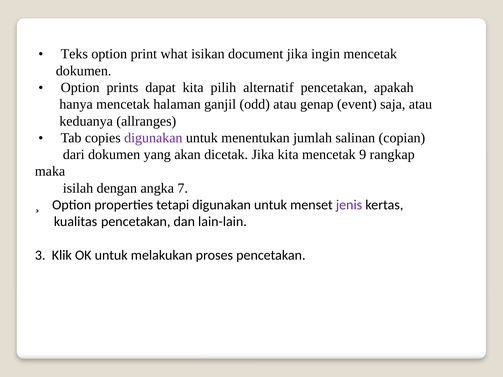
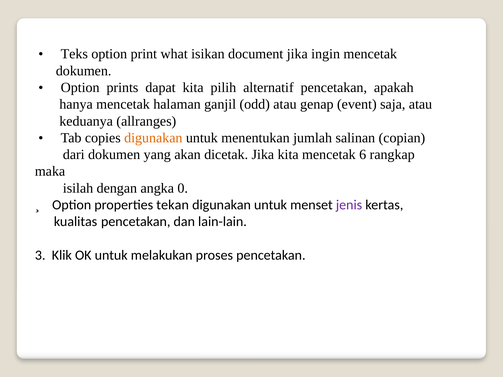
digunakan at (153, 138) colour: purple -> orange
9: 9 -> 6
7: 7 -> 0
tetapi: tetapi -> tekan
